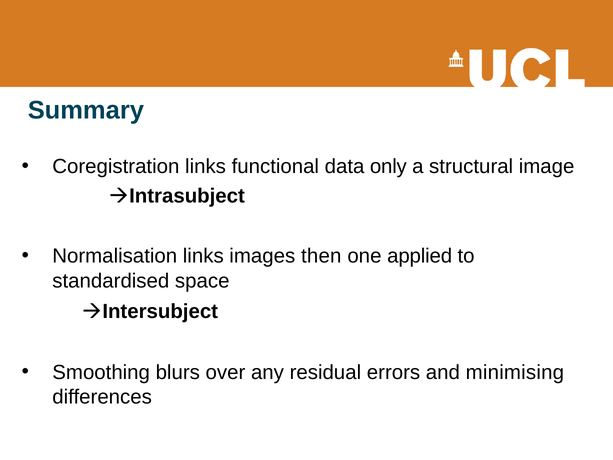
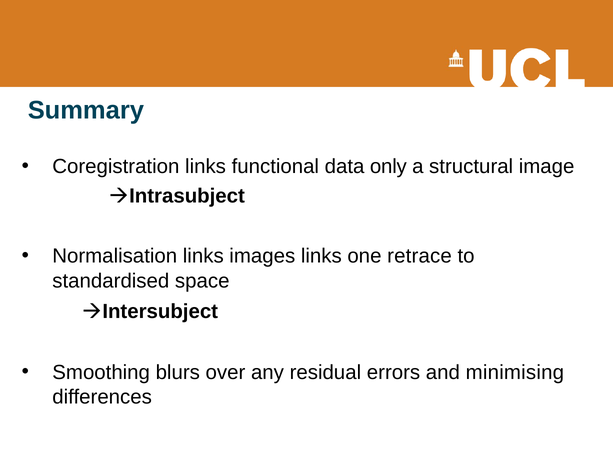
images then: then -> links
applied: applied -> retrace
